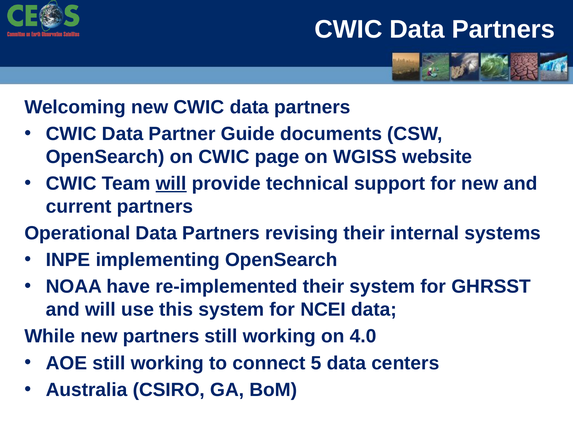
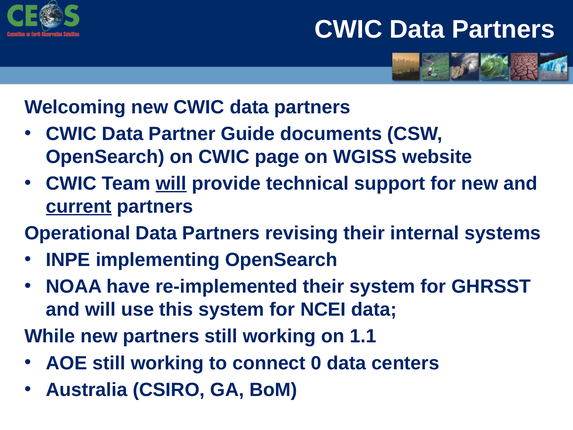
current underline: none -> present
4.0: 4.0 -> 1.1
5: 5 -> 0
